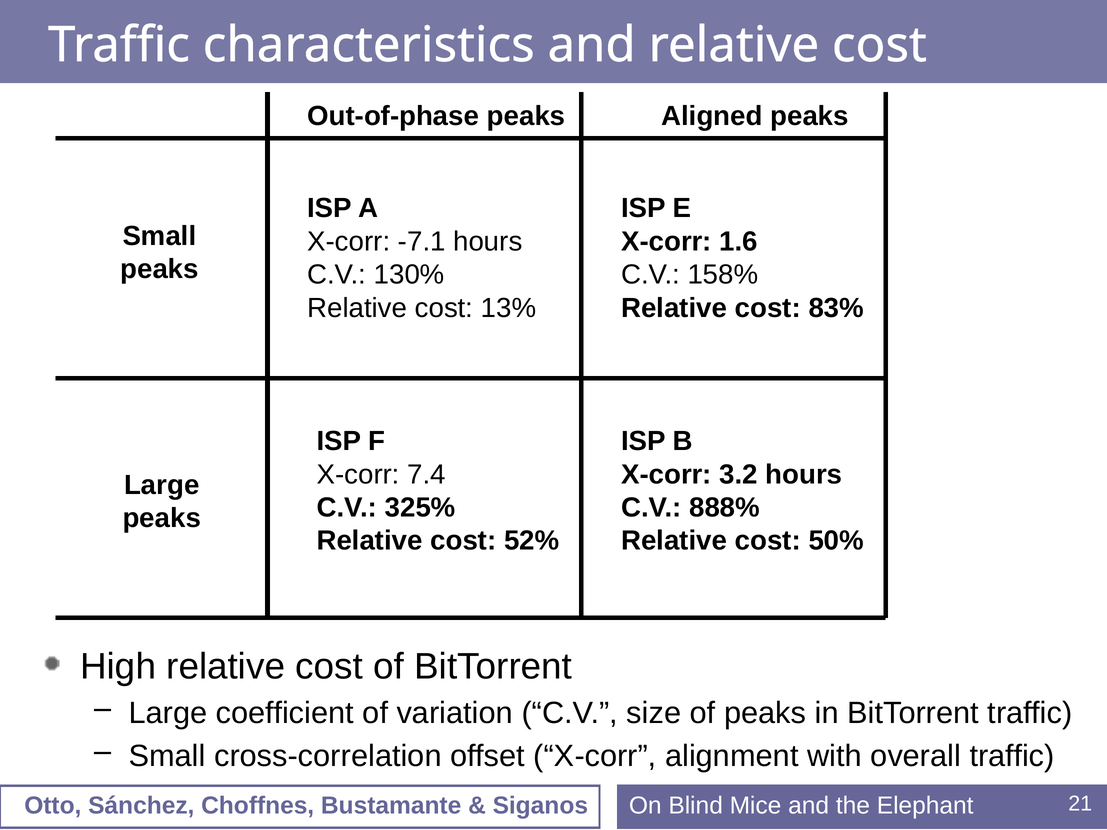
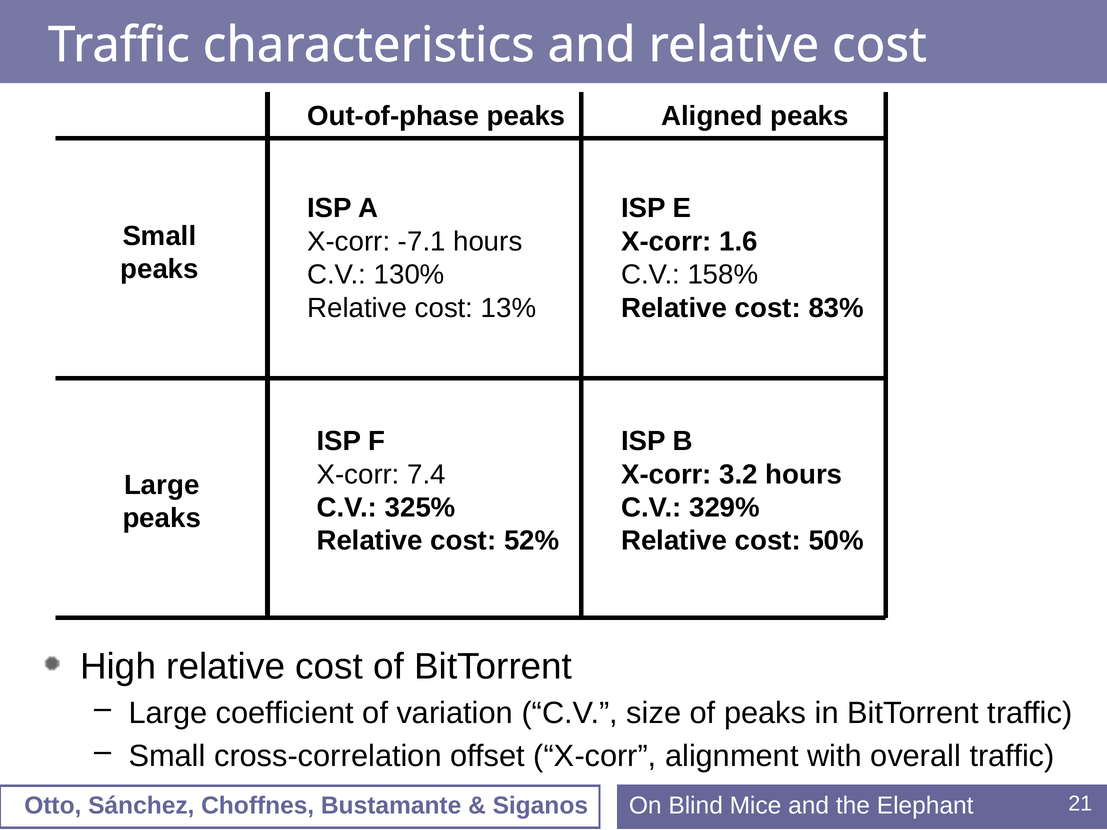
888%: 888% -> 329%
